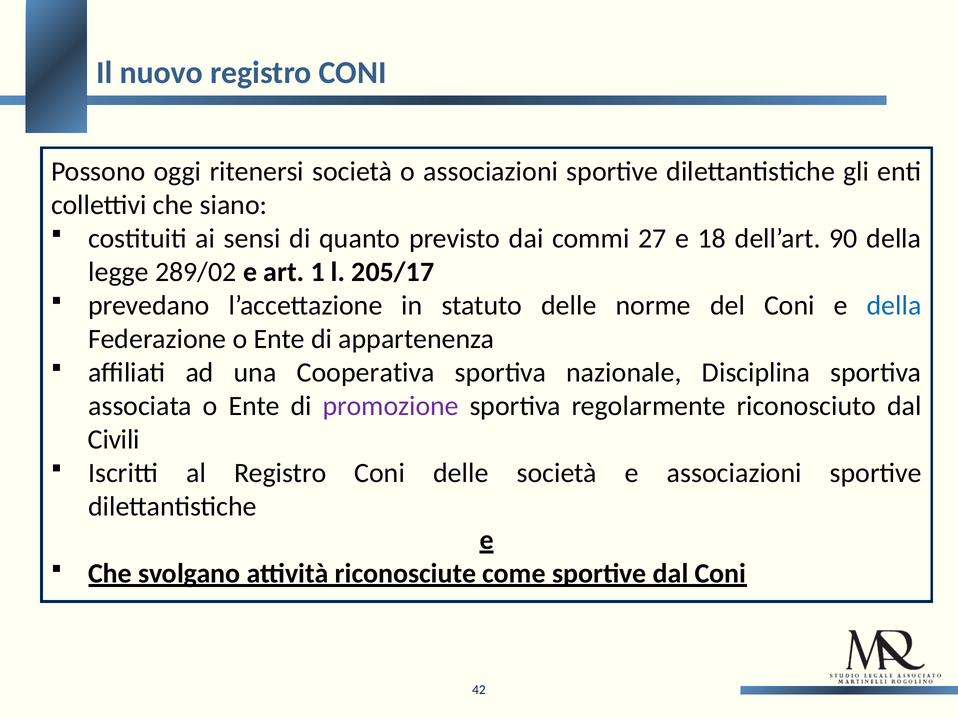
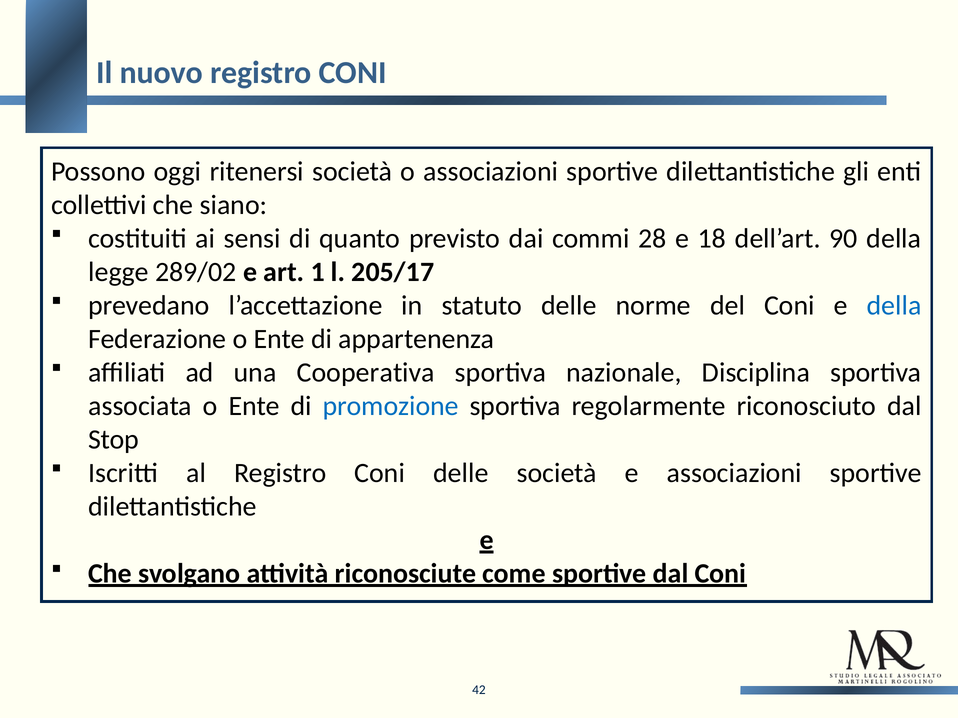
27: 27 -> 28
promozione colour: purple -> blue
Civili: Civili -> Stop
